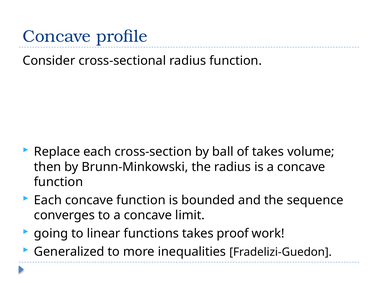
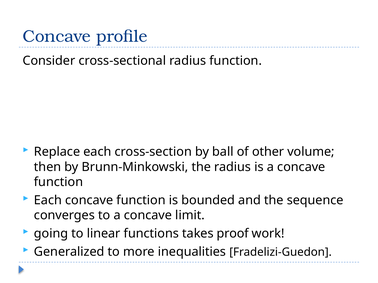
of takes: takes -> other
